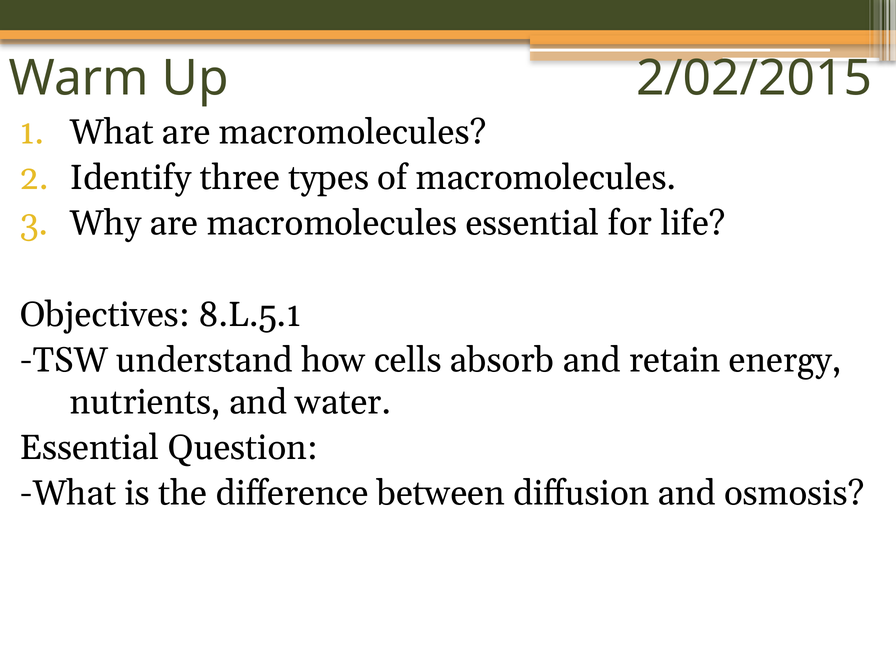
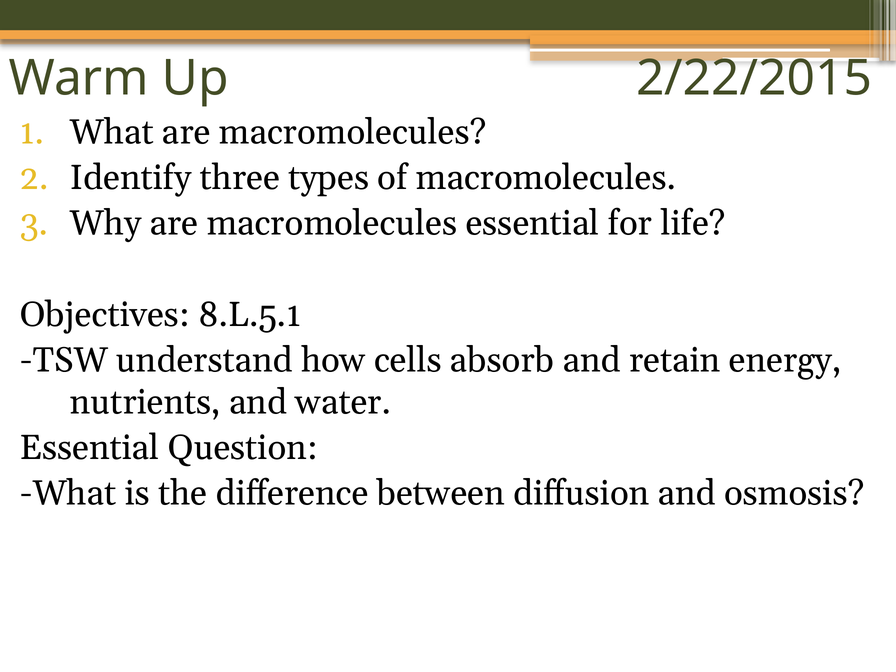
2/02/2015: 2/02/2015 -> 2/22/2015
